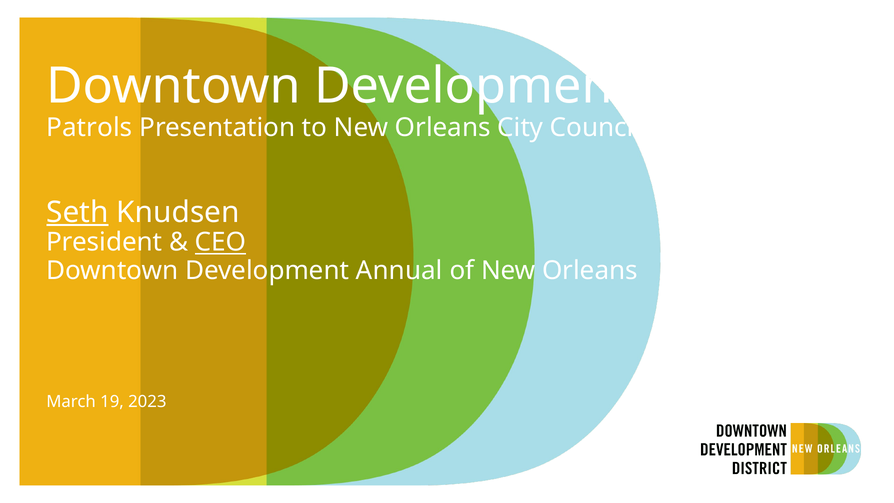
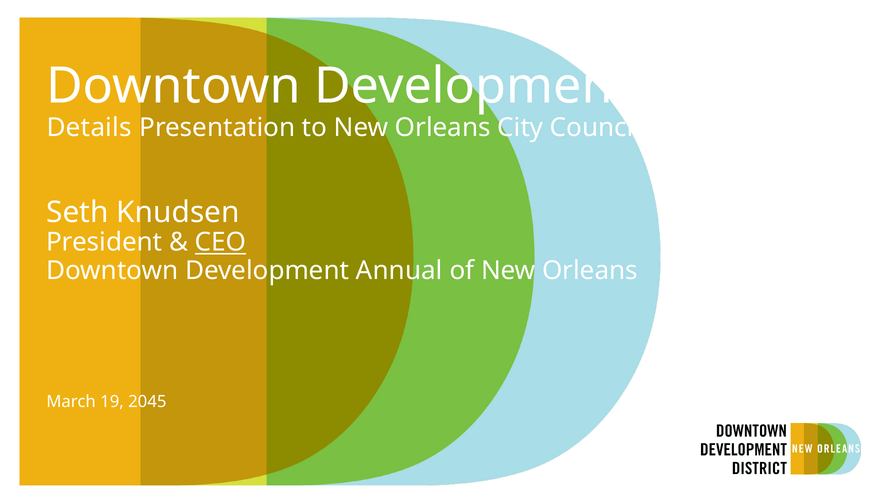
Patrols: Patrols -> Details
Seth underline: present -> none
2023: 2023 -> 2045
